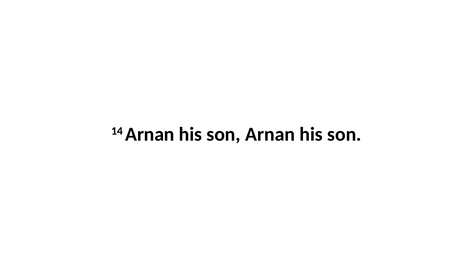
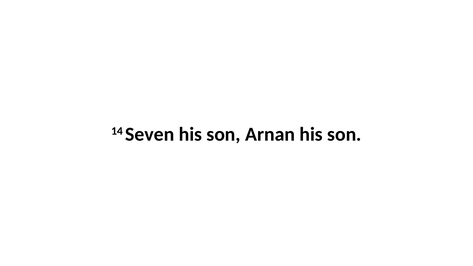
14 Arnan: Arnan -> Seven
